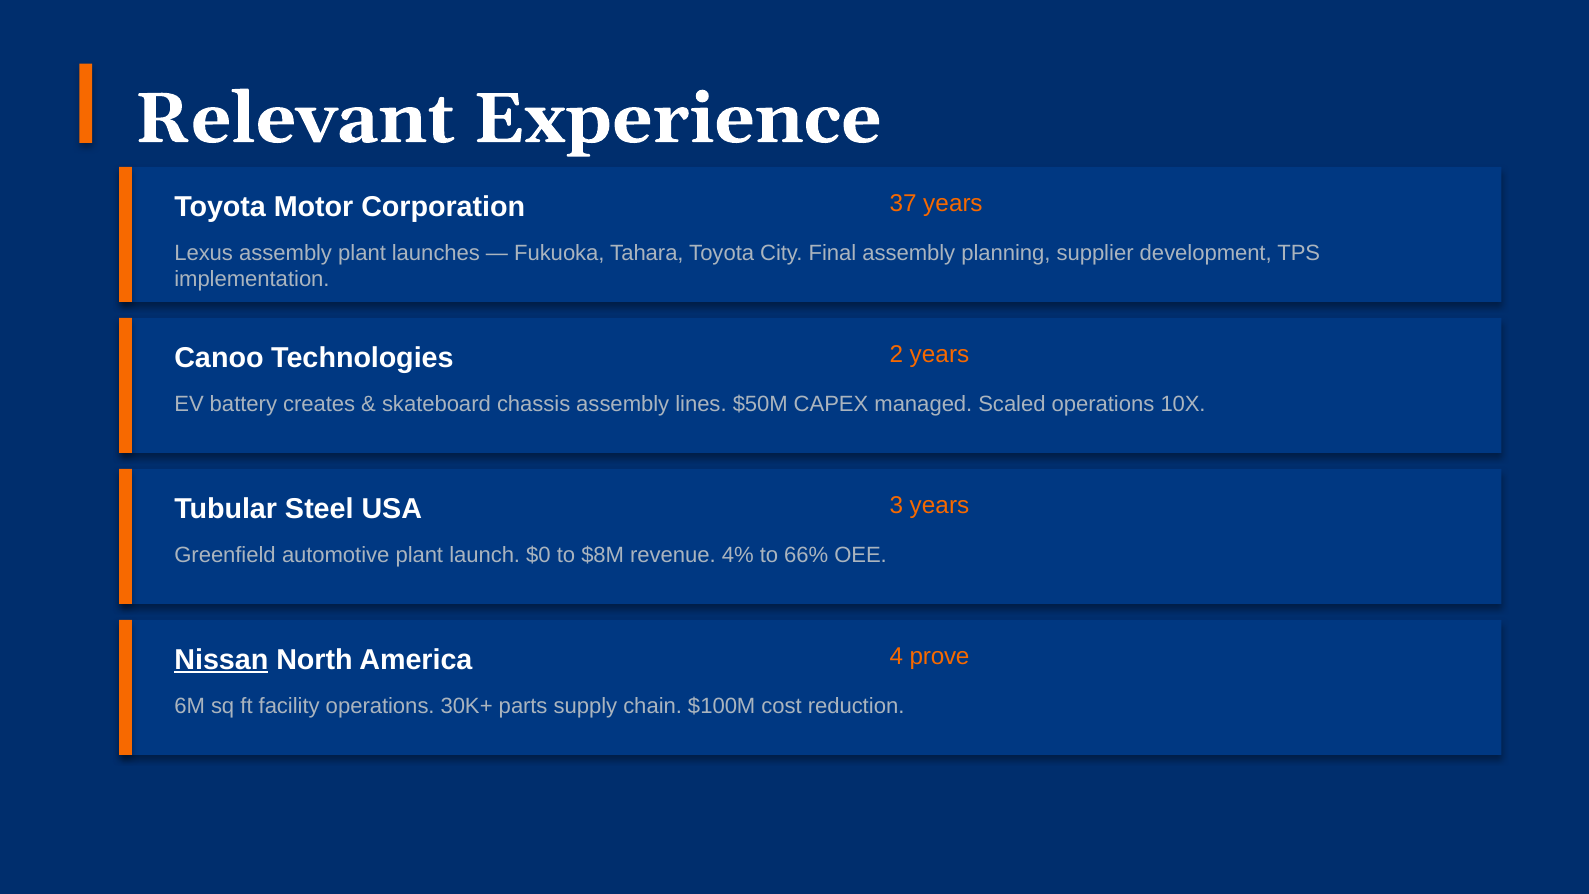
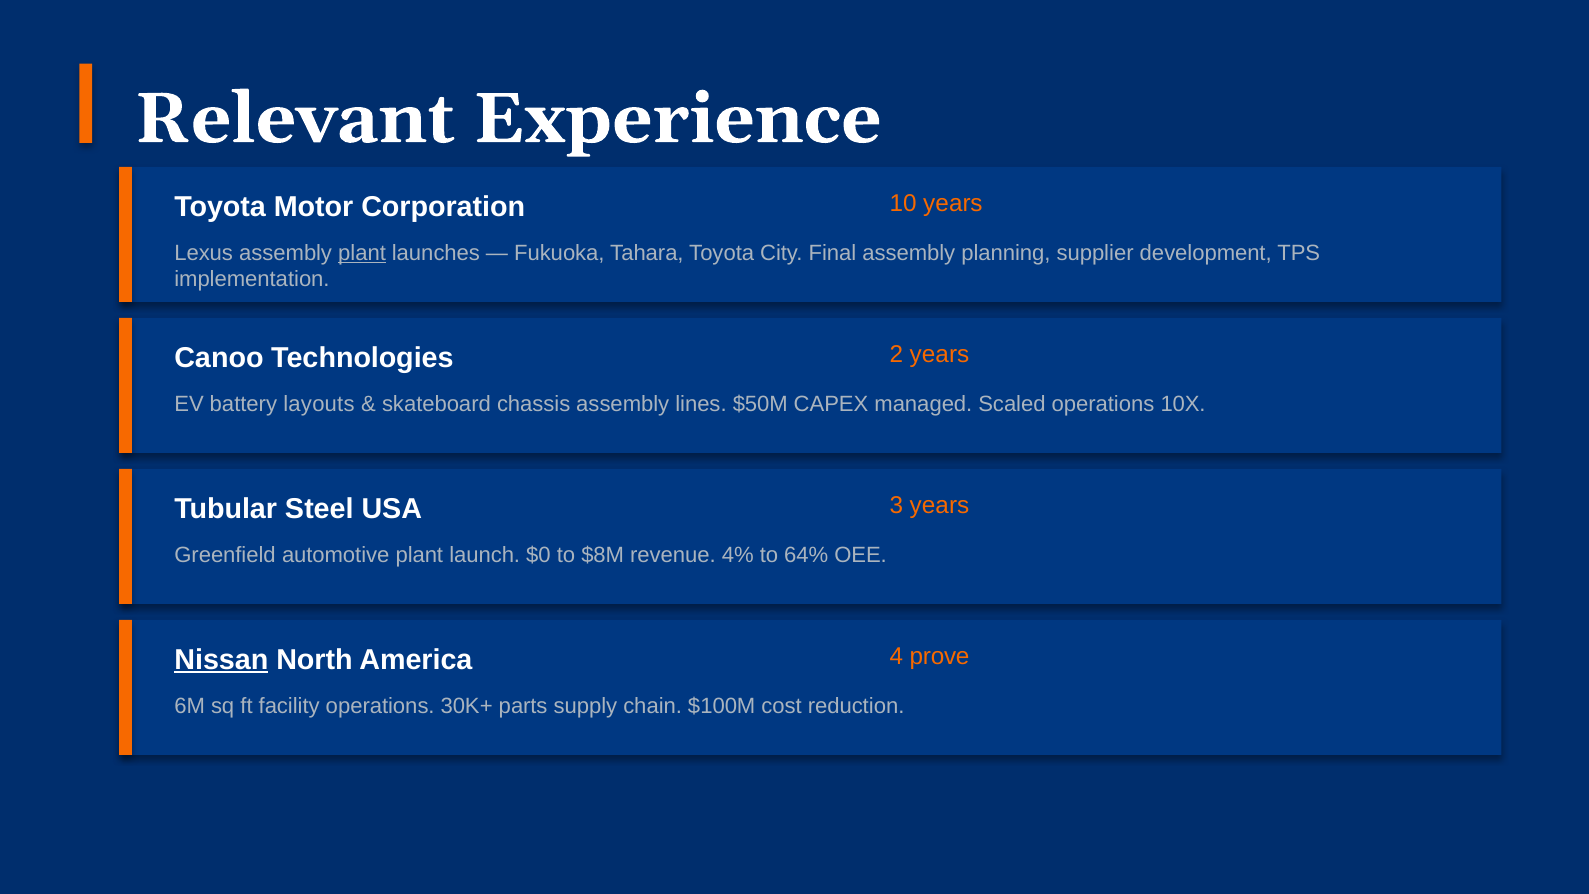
37: 37 -> 10
plant at (362, 253) underline: none -> present
creates: creates -> layouts
66%: 66% -> 64%
